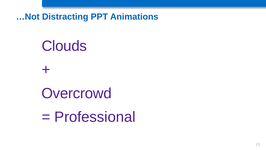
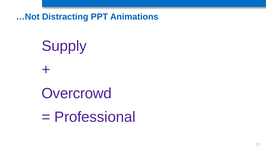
Clouds: Clouds -> Supply
